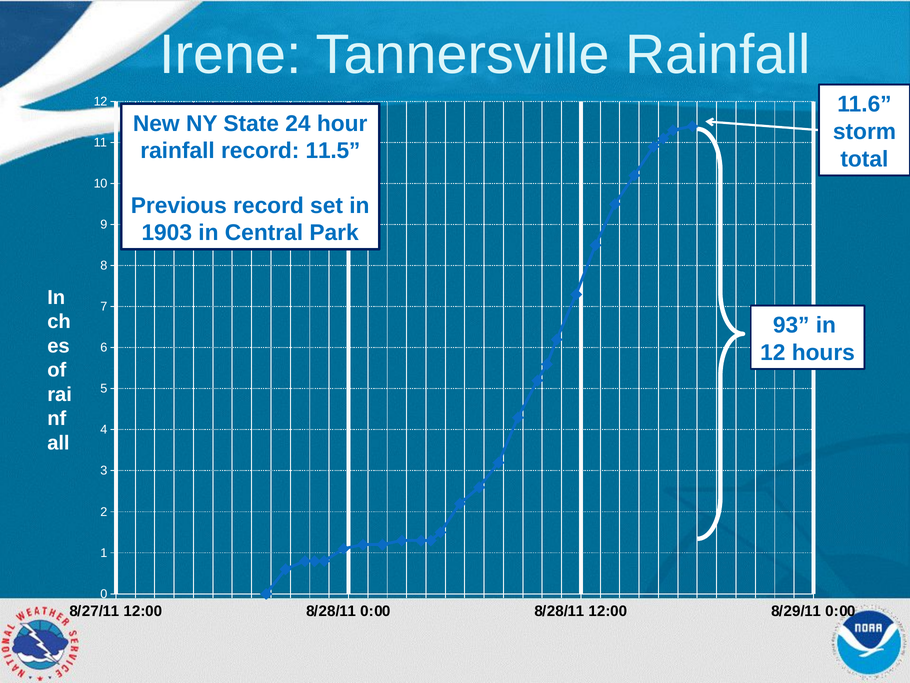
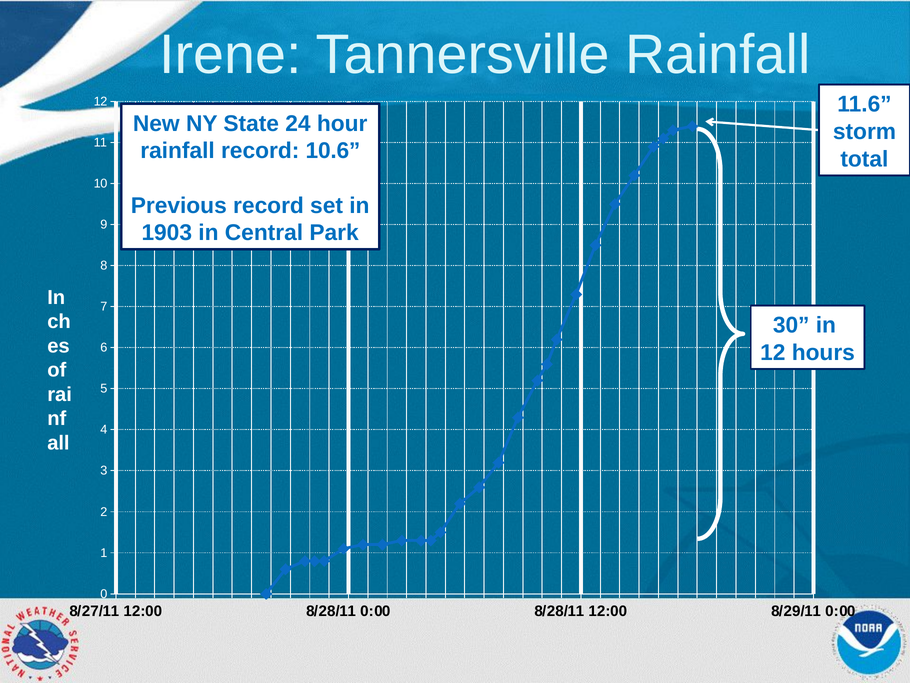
11.5: 11.5 -> 10.6
93: 93 -> 30
